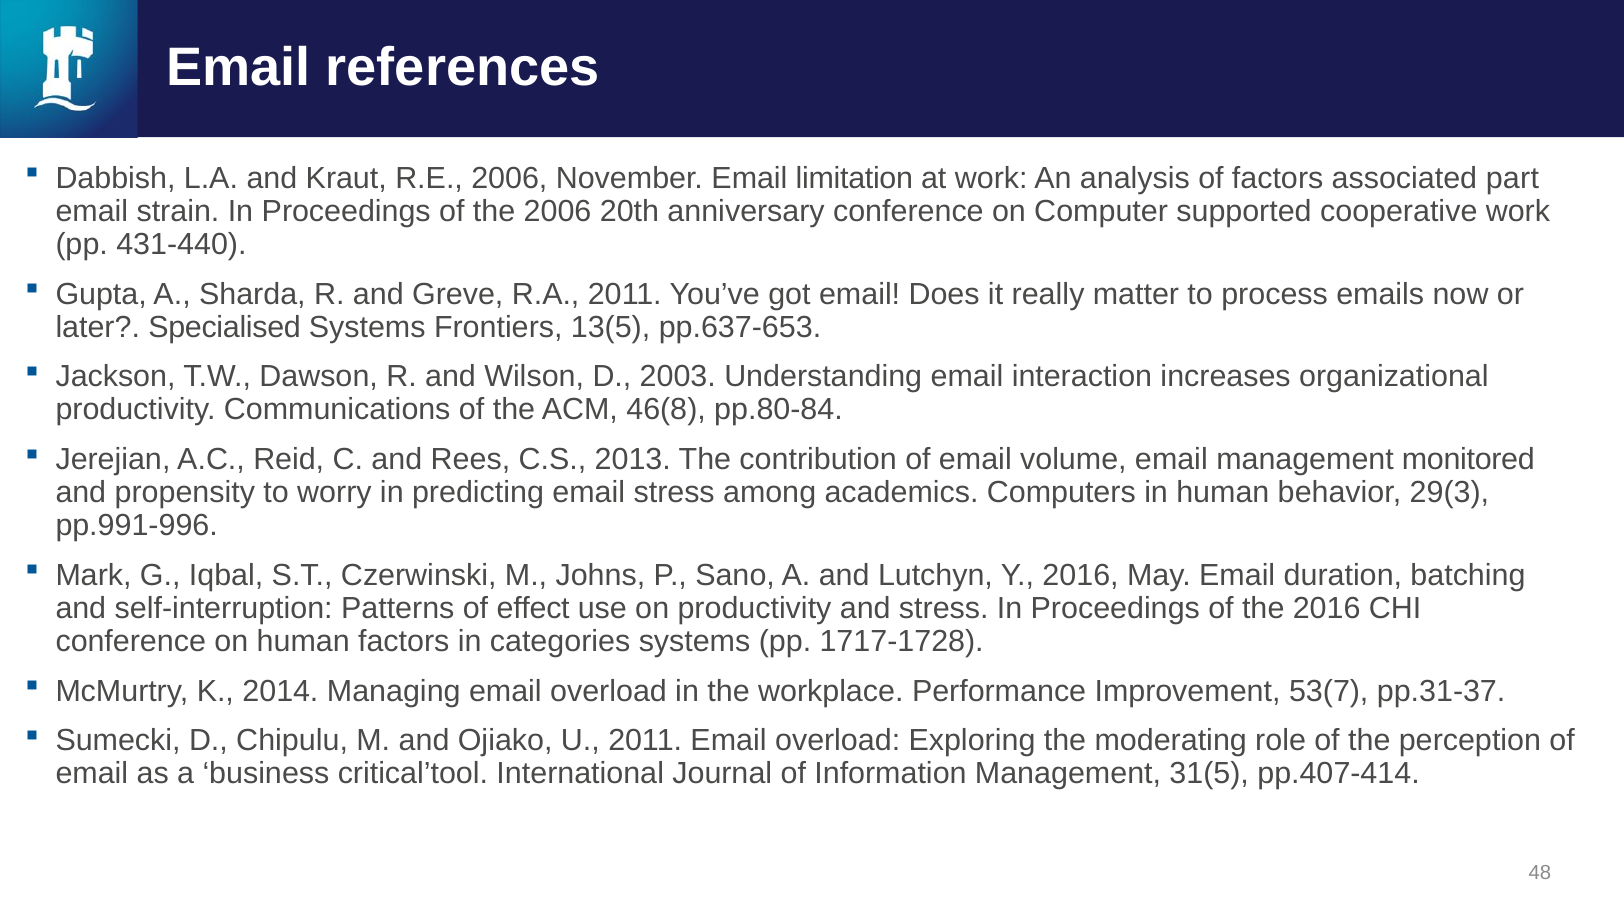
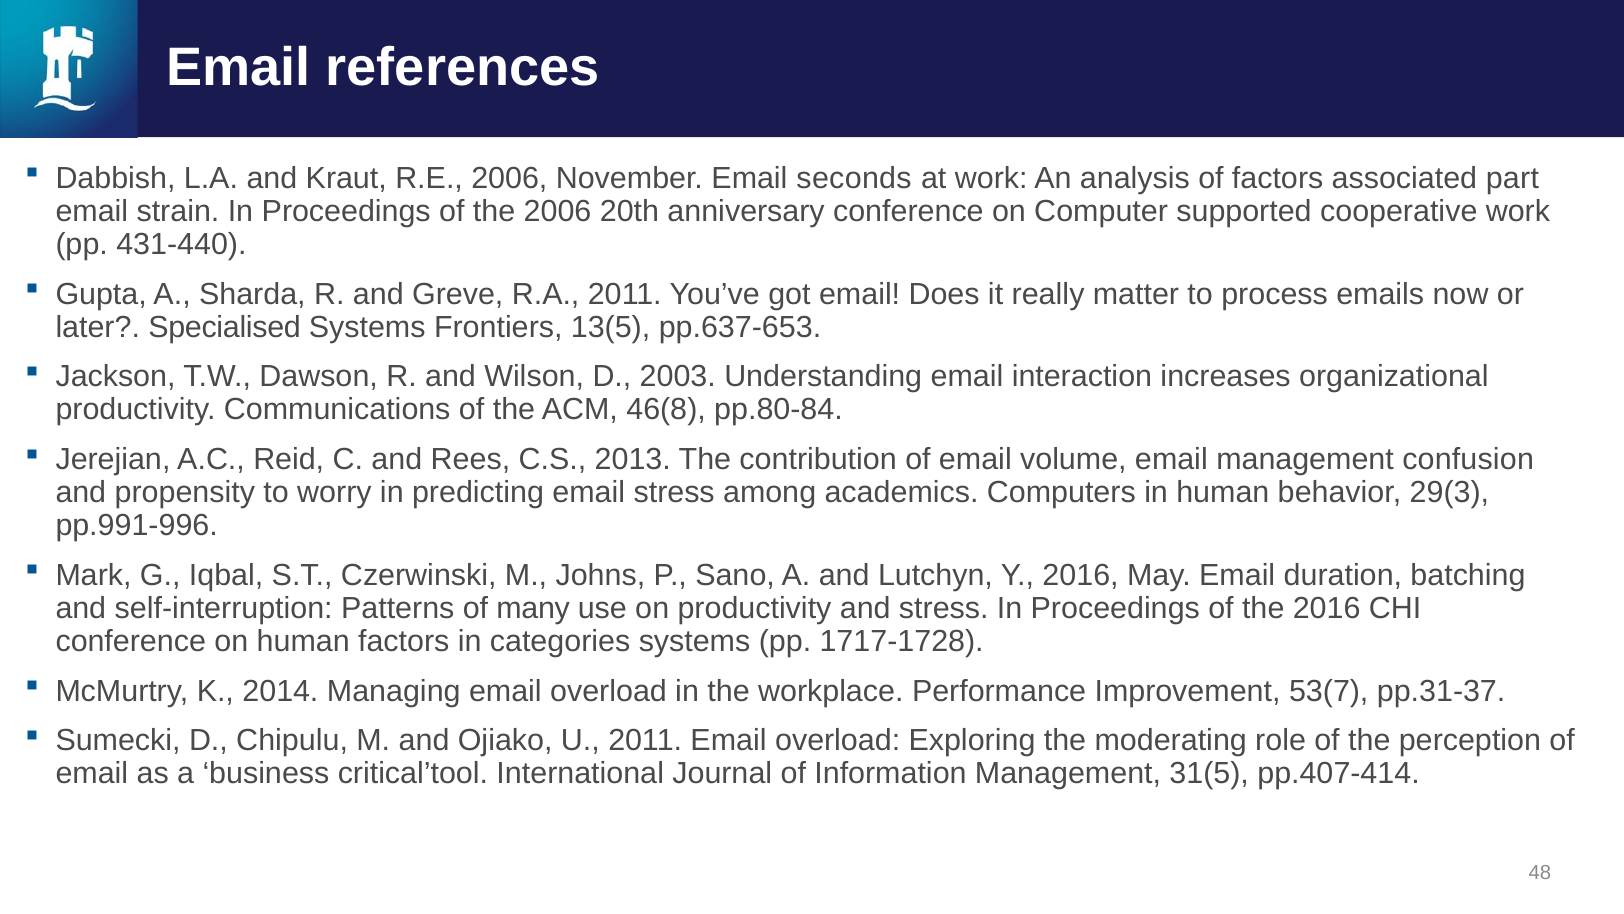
limitation: limitation -> seconds
monitored: monitored -> confusion
effect: effect -> many
